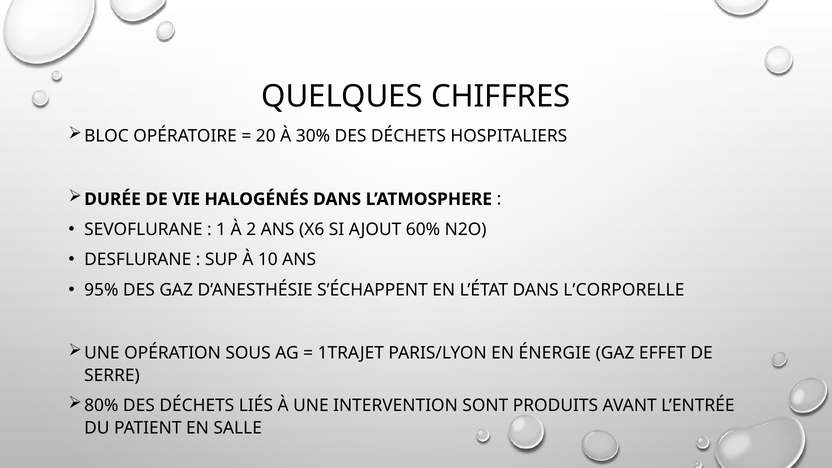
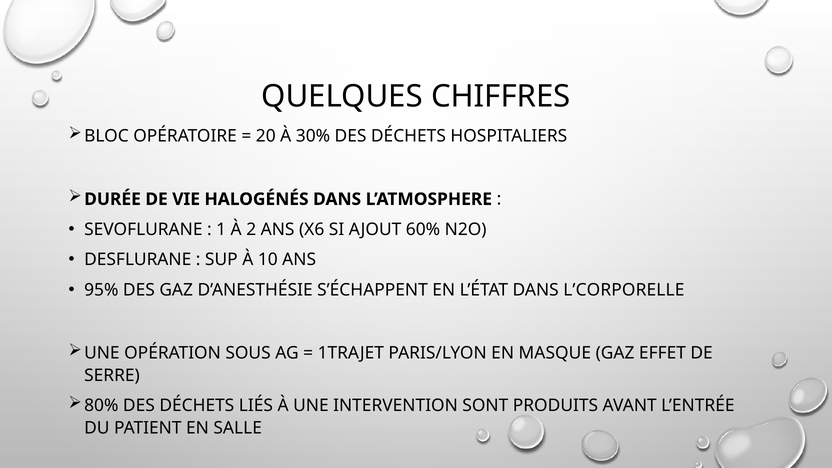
ÉNERGIE: ÉNERGIE -> MASQUE
